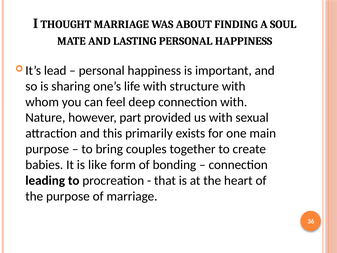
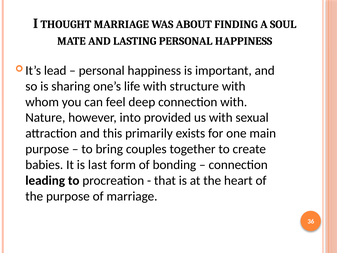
part: part -> into
like: like -> last
